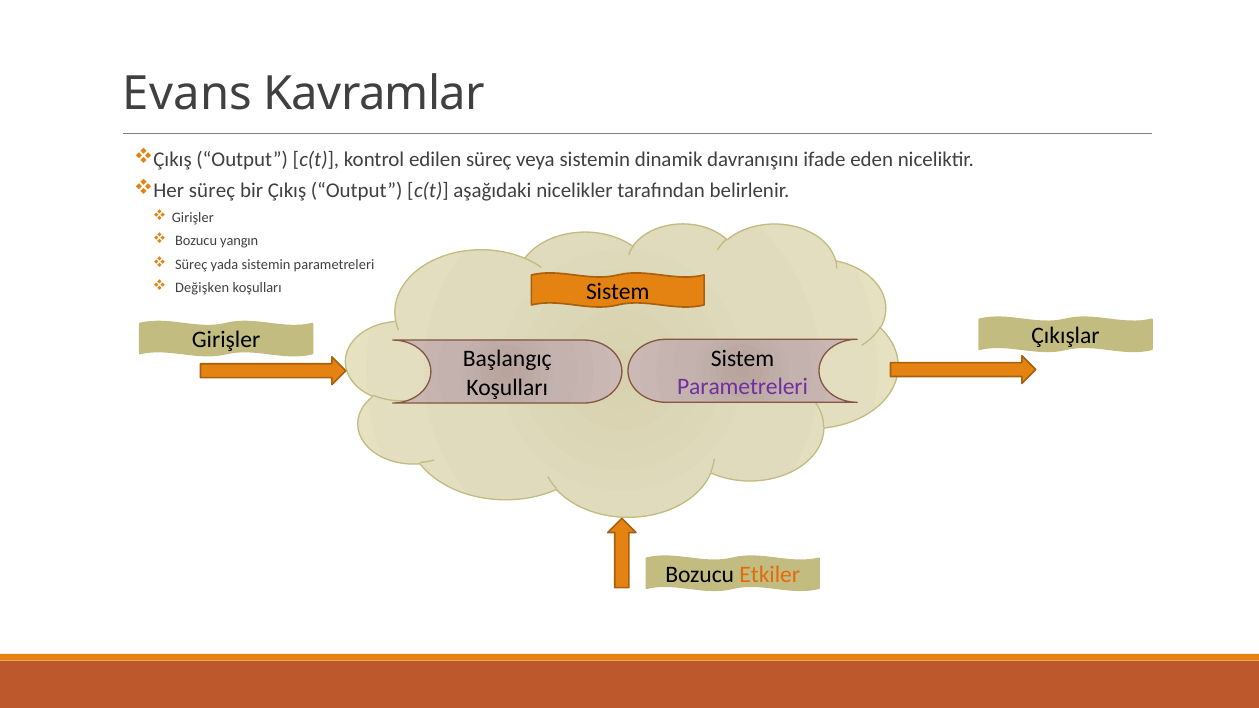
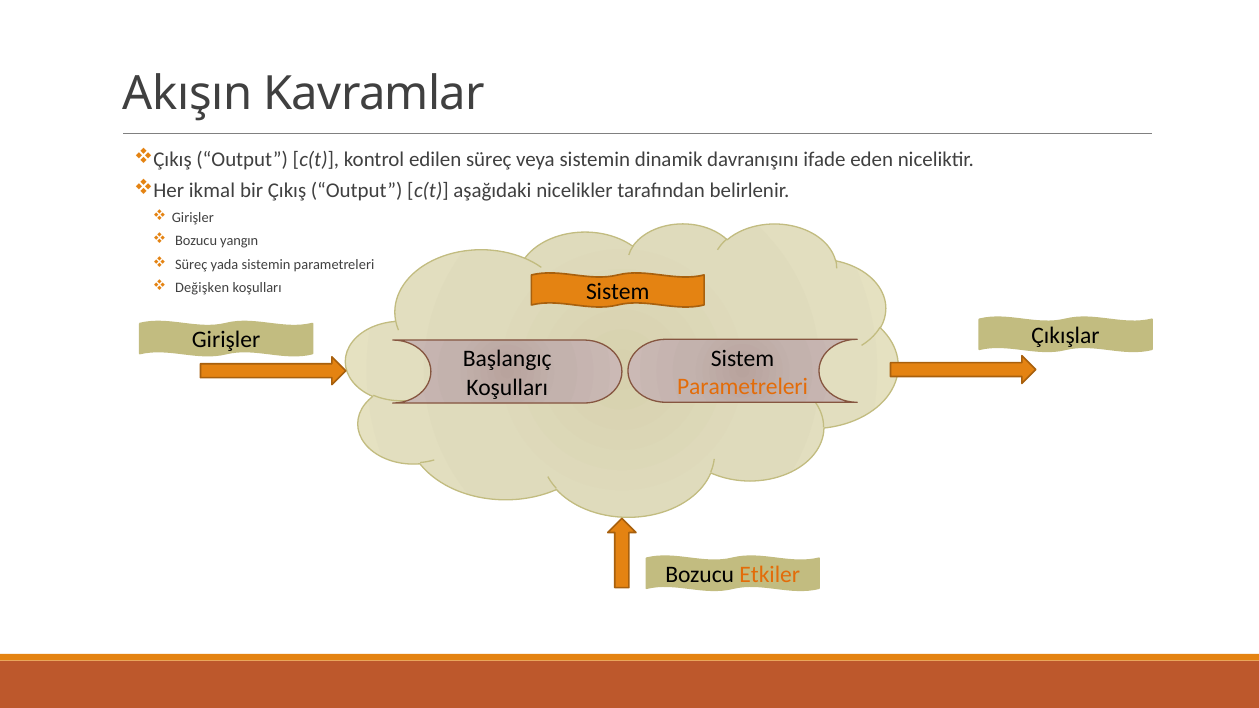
Evans: Evans -> Akışın
süreç at (212, 191): süreç -> ikmal
Parametreleri at (743, 387) colour: purple -> orange
